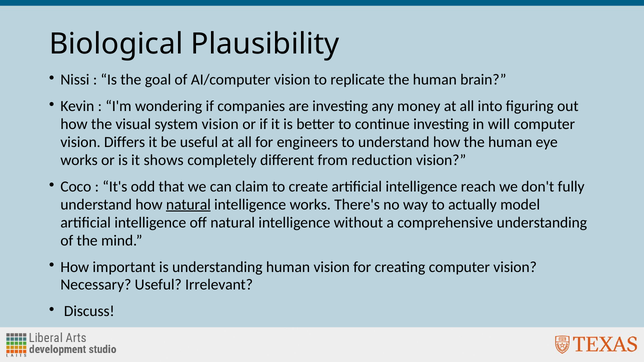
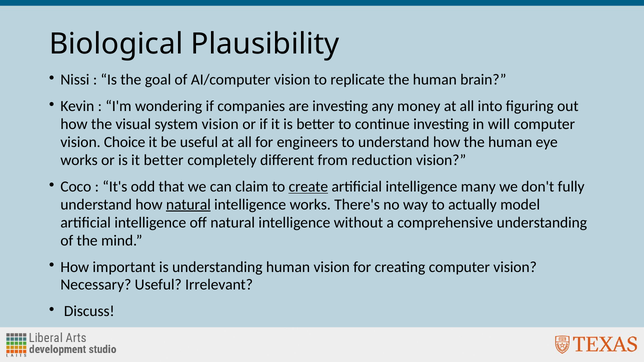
Differs: Differs -> Choice
it shows: shows -> better
create underline: none -> present
reach: reach -> many
